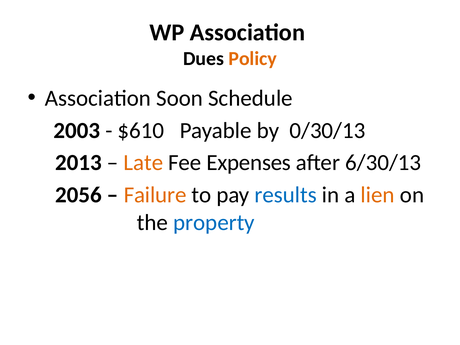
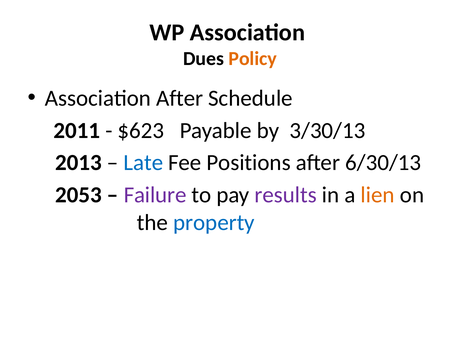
Association Soon: Soon -> After
2003: 2003 -> 2011
$610: $610 -> $623
0/30/13: 0/30/13 -> 3/30/13
Late colour: orange -> blue
Expenses: Expenses -> Positions
2056: 2056 -> 2053
Failure colour: orange -> purple
results colour: blue -> purple
